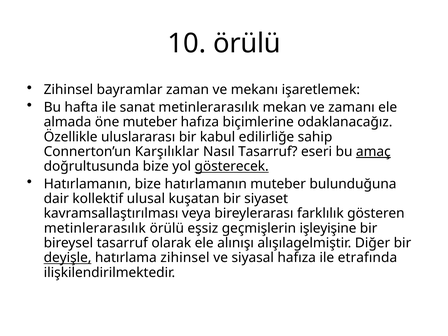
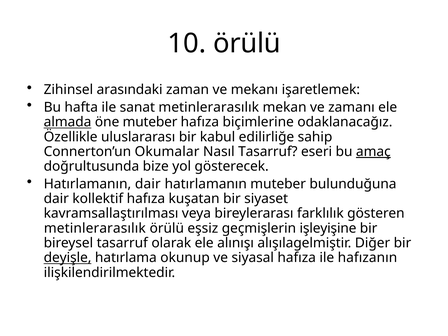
bayramlar: bayramlar -> arasındaki
almada underline: none -> present
Karşılıklar: Karşılıklar -> Okumalar
gösterecek underline: present -> none
Hatırlamanın bize: bize -> dair
kollektif ulusal: ulusal -> hafıza
hatırlama zihinsel: zihinsel -> okunup
etrafında: etrafında -> hafızanın
